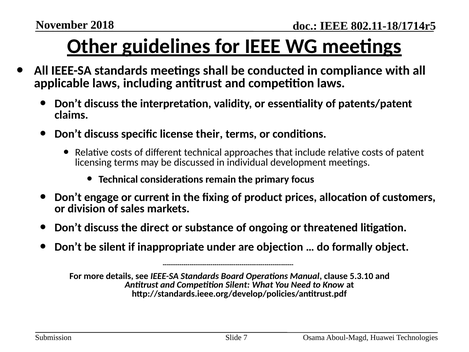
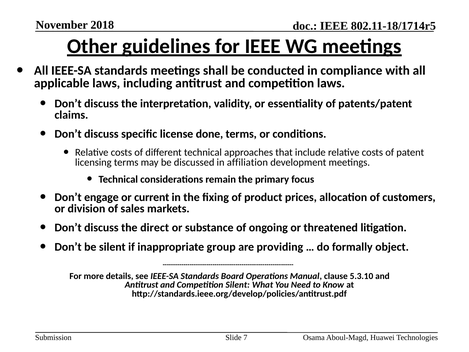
their: their -> done
individual: individual -> affiliation
under: under -> group
objection: objection -> providing
